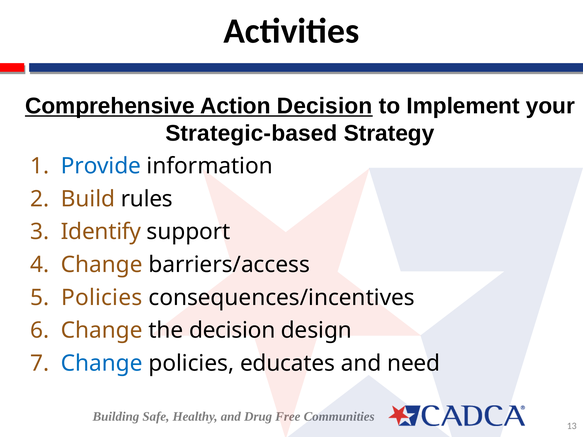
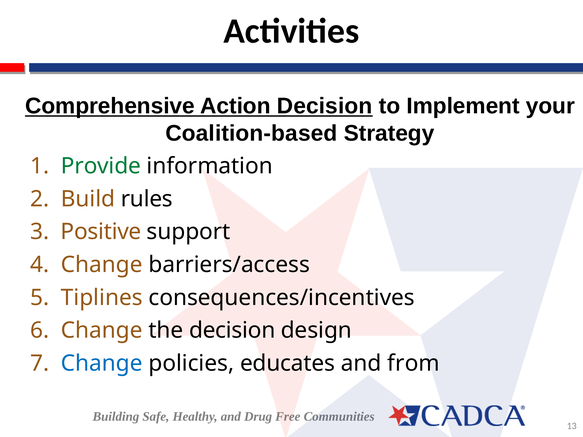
Strategic-based: Strategic-based -> Coalition-based
Provide colour: blue -> green
Identify: Identify -> Positive
5 Policies: Policies -> Tiplines
need: need -> from
